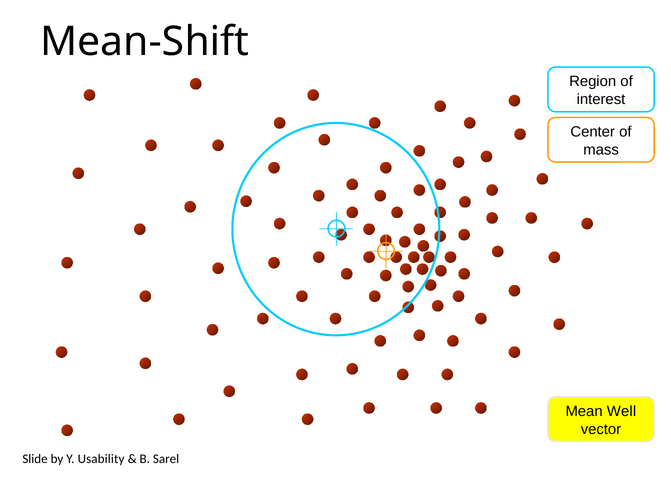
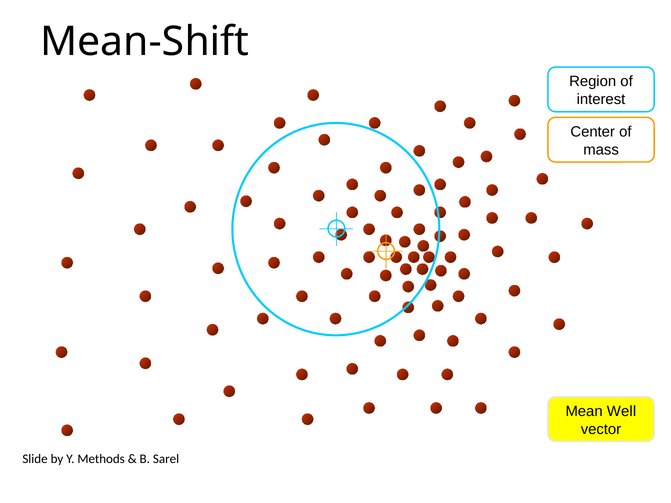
Usability: Usability -> Methods
